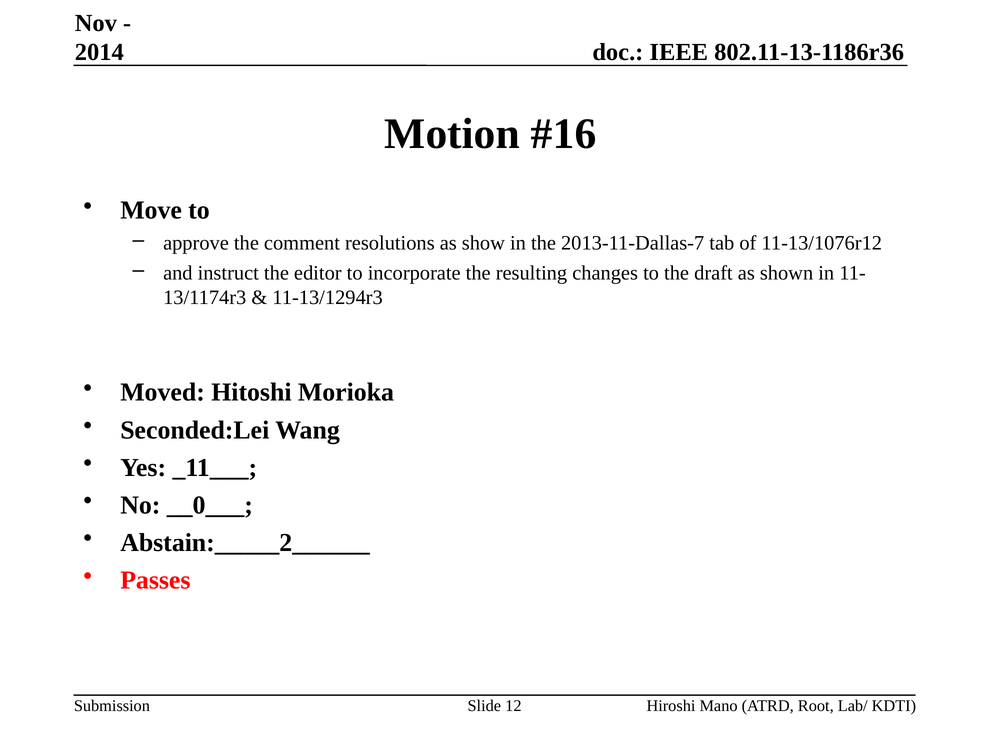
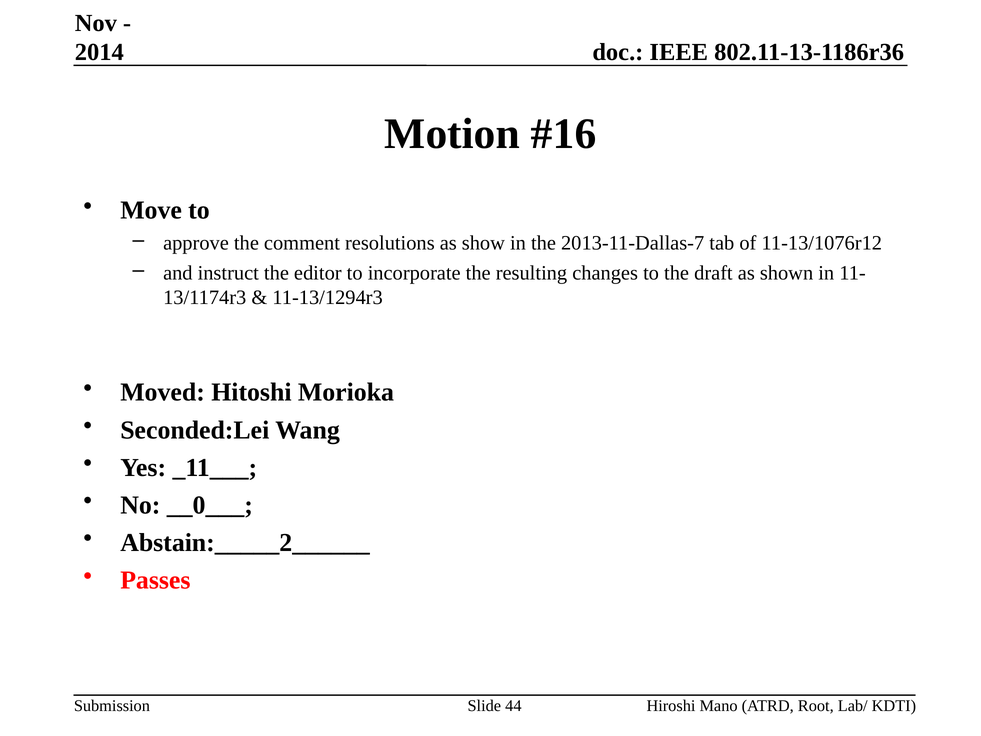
12: 12 -> 44
